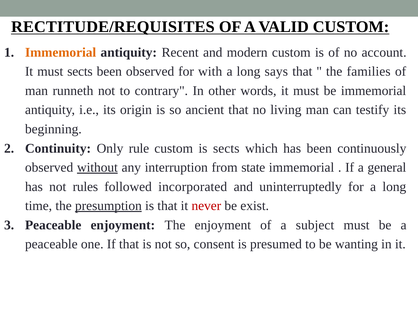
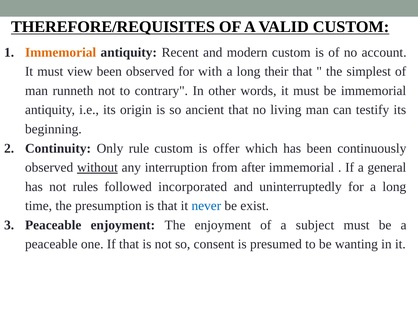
RECTITUDE/REQUISITES: RECTITUDE/REQUISITES -> THEREFORE/REQUISITES
must sects: sects -> view
says: says -> their
families: families -> simplest
is sects: sects -> offer
state: state -> after
presumption underline: present -> none
never colour: red -> blue
